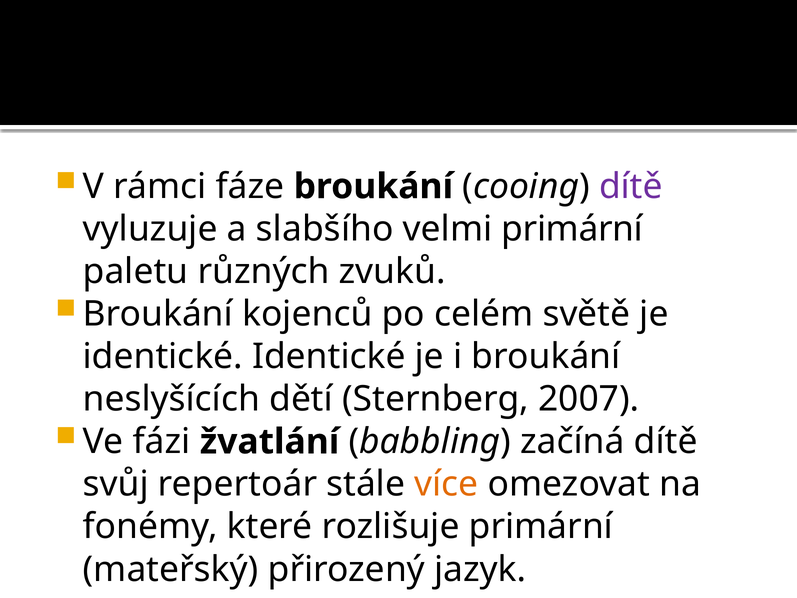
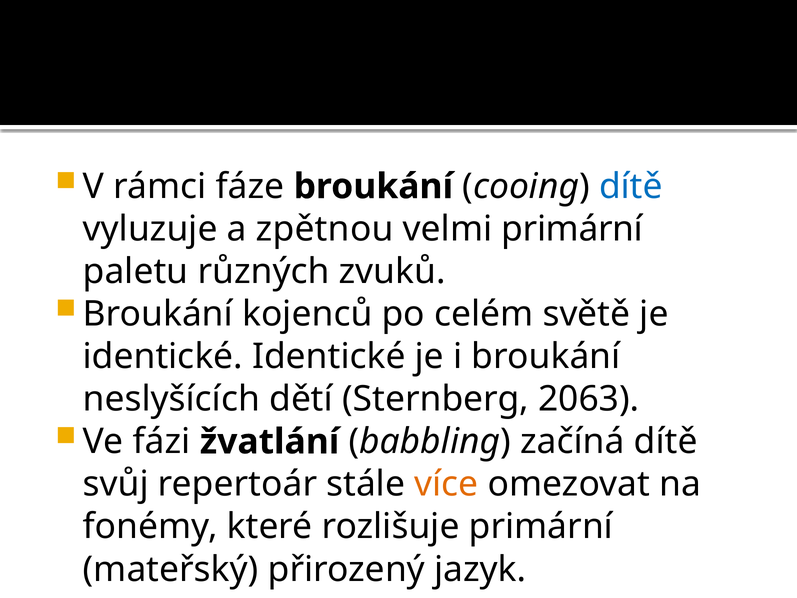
dítě at (631, 186) colour: purple -> blue
slabšího: slabšího -> zpětnou
2007: 2007 -> 2063
